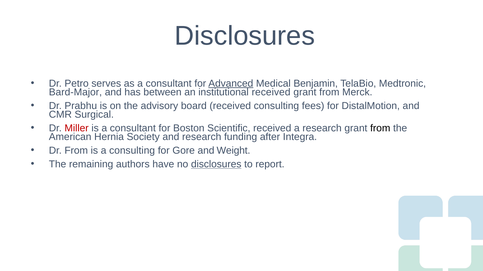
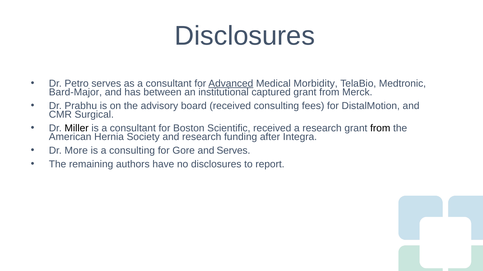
Benjamin: Benjamin -> Morbidity
institutional received: received -> captured
Miller colour: red -> black
Dr From: From -> More
and Weight: Weight -> Serves
disclosures at (216, 165) underline: present -> none
